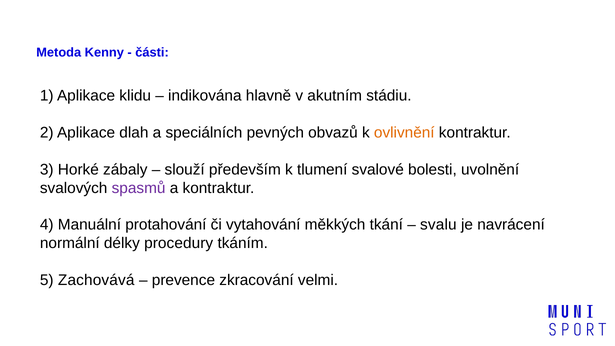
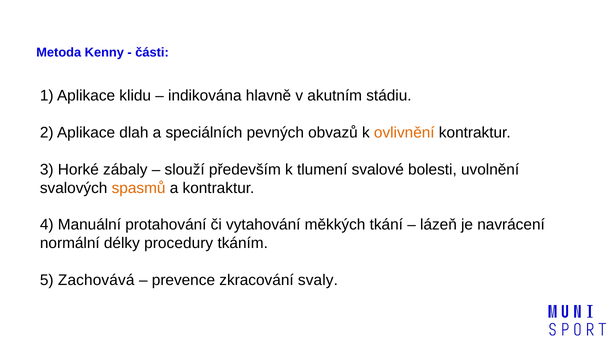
spasmů colour: purple -> orange
svalu: svalu -> lázeň
velmi: velmi -> svaly
